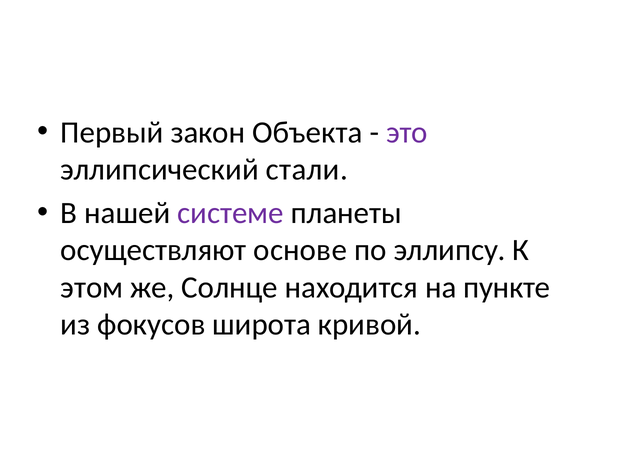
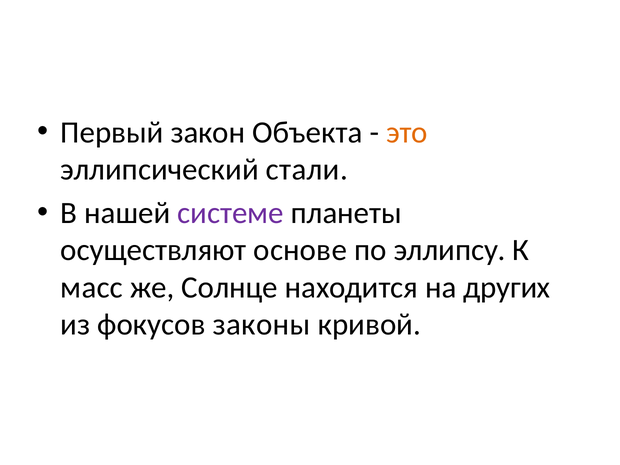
это colour: purple -> orange
этом: этом -> масс
пункте: пункте -> других
широта: широта -> законы
